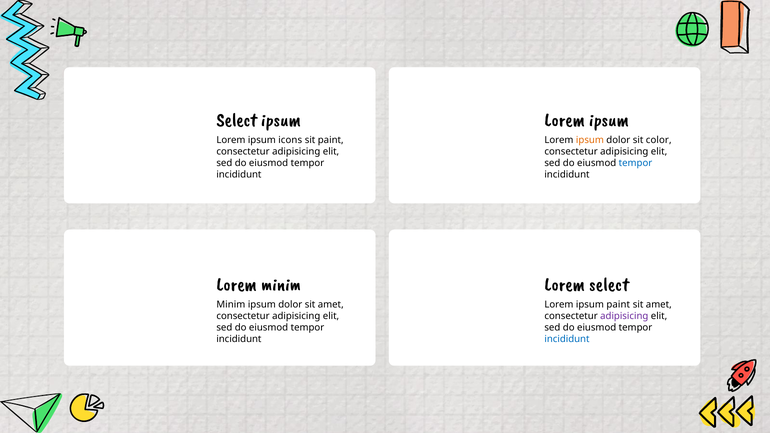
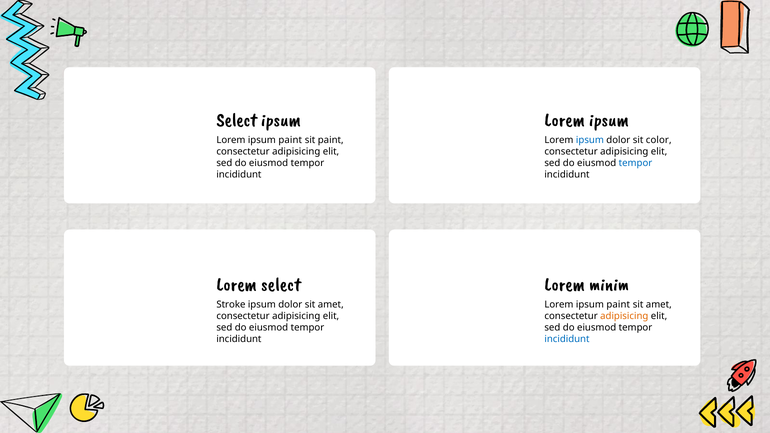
icons at (290, 140): icons -> paint
ipsum at (590, 140) colour: orange -> blue
Lorem minim: minim -> select
Lorem select: select -> minim
Minim at (231, 305): Minim -> Stroke
adipisicing at (624, 316) colour: purple -> orange
